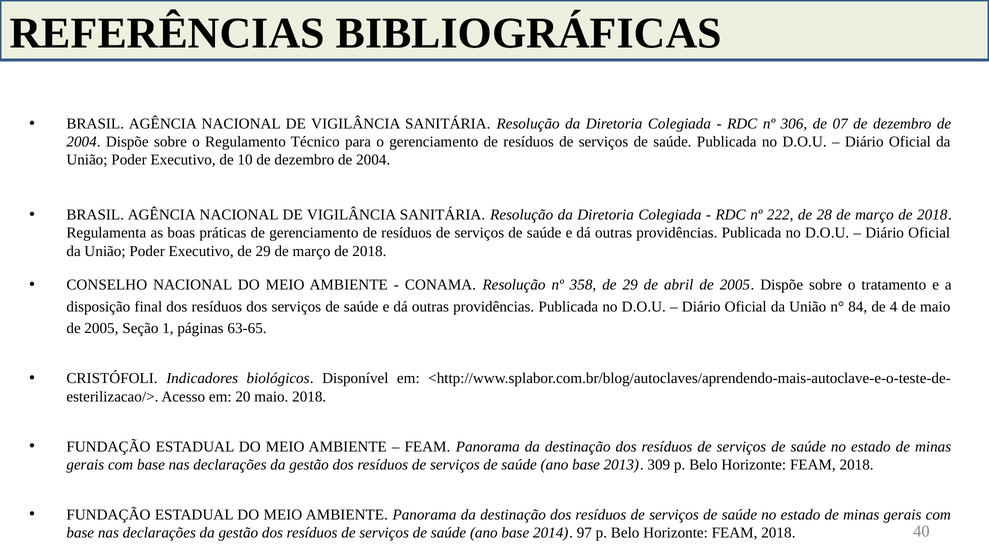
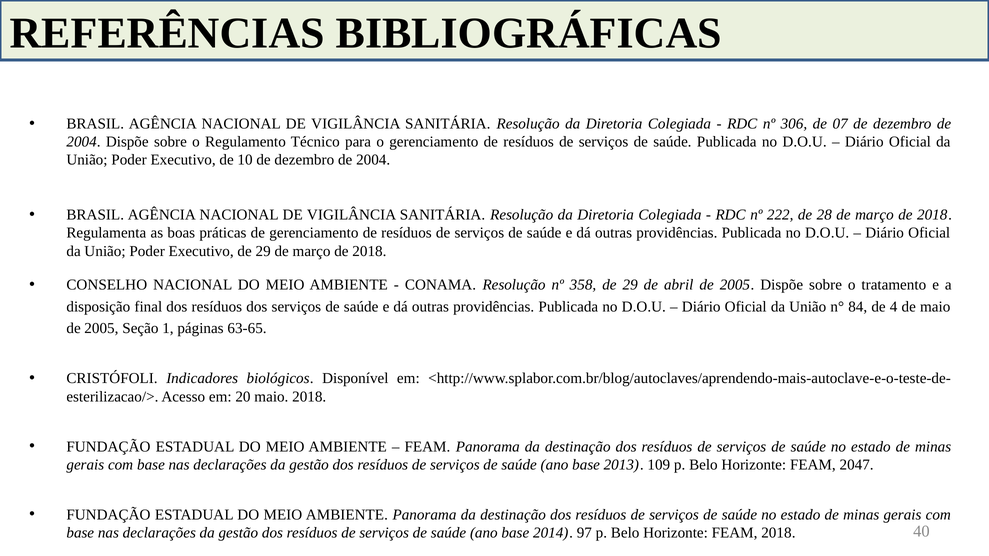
309: 309 -> 109
2018 at (857, 465): 2018 -> 2047
